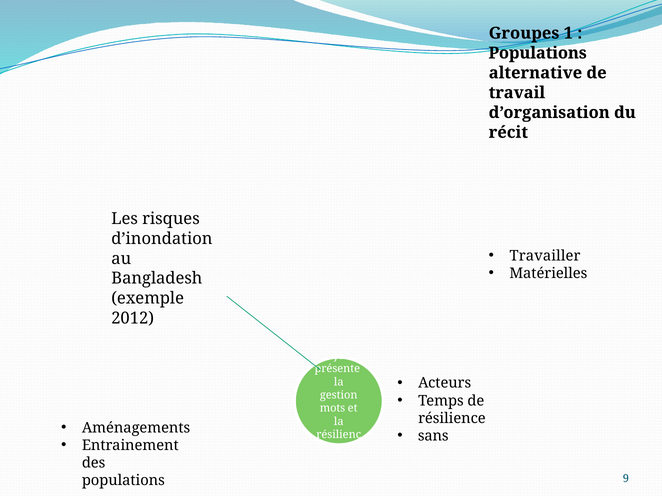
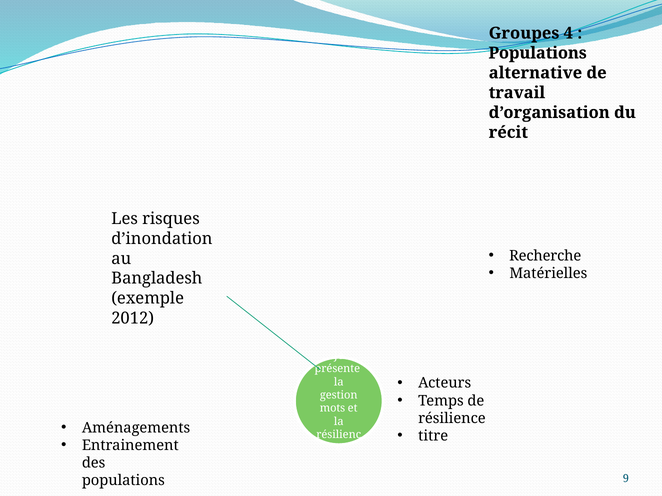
1: 1 -> 4
Travailler: Travailler -> Recherche
sans: sans -> titre
